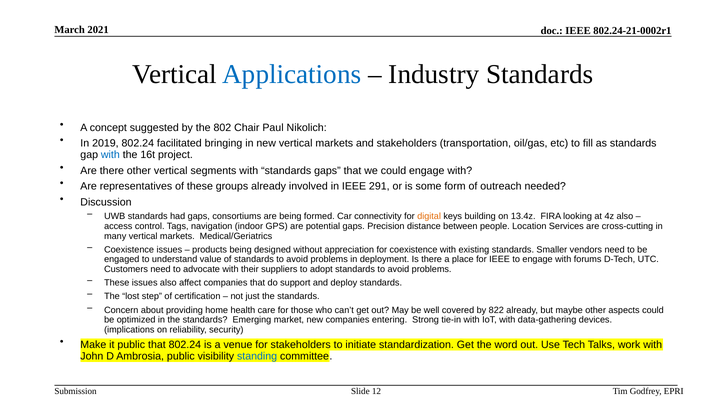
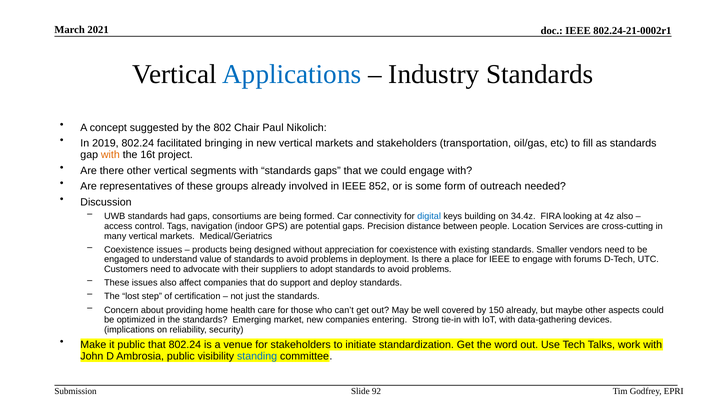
with at (110, 155) colour: blue -> orange
291: 291 -> 852
digital colour: orange -> blue
13.4z: 13.4z -> 34.4z
822: 822 -> 150
12: 12 -> 92
